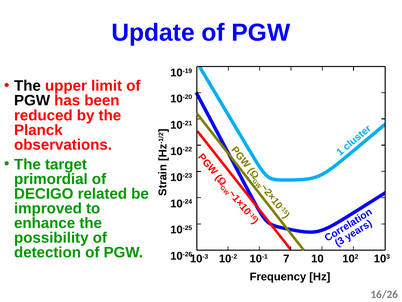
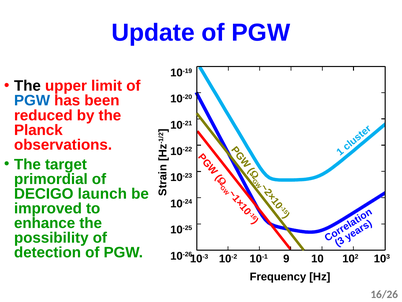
PGW at (32, 101) colour: black -> blue
related: related -> launch
7: 7 -> 9
